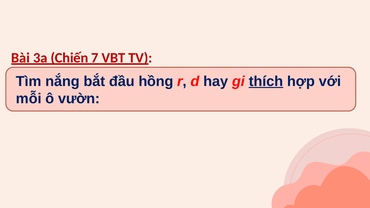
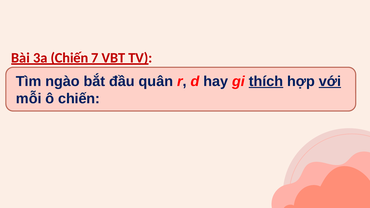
nắng: nắng -> ngào
hồng: hồng -> quân
với underline: none -> present
ô vườn: vườn -> chiến
